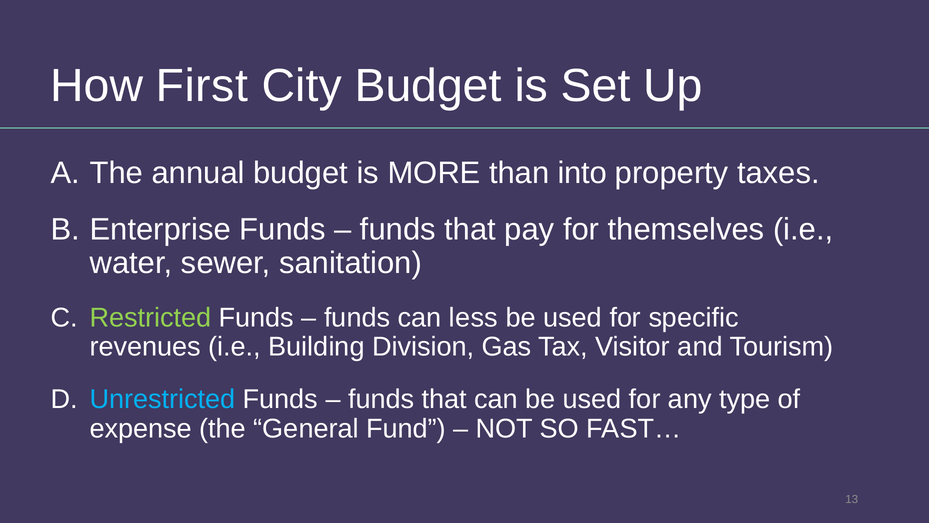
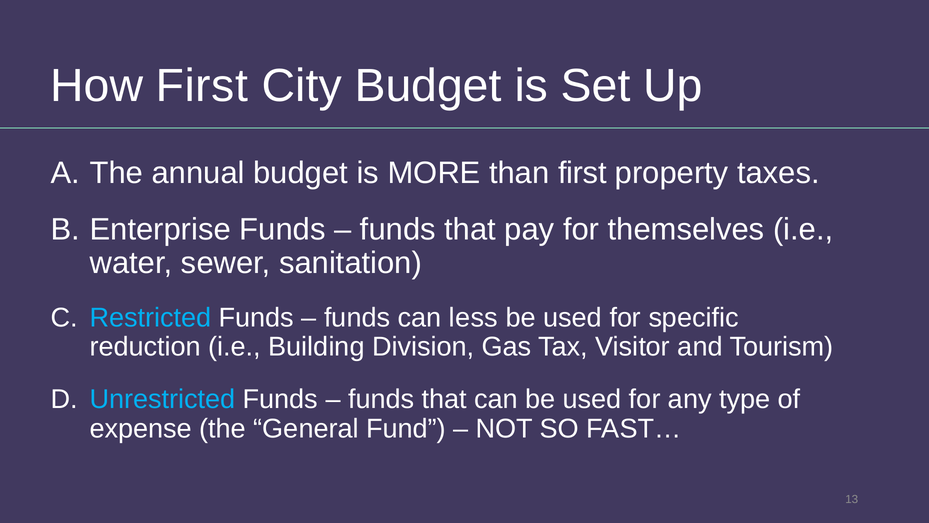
than into: into -> first
Restricted colour: light green -> light blue
revenues: revenues -> reduction
